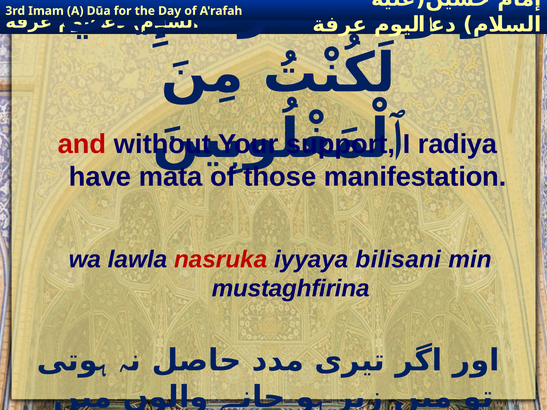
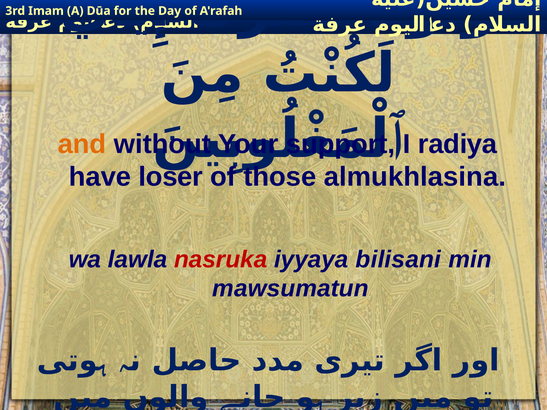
and colour: red -> orange
mata: mata -> loser
manifestation: manifestation -> almukhlasina
mustaghfirina: mustaghfirina -> mawsumatun
